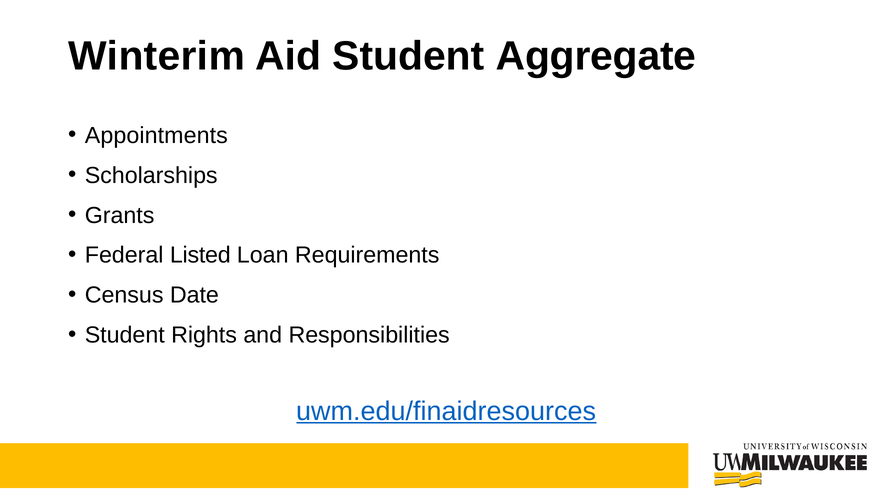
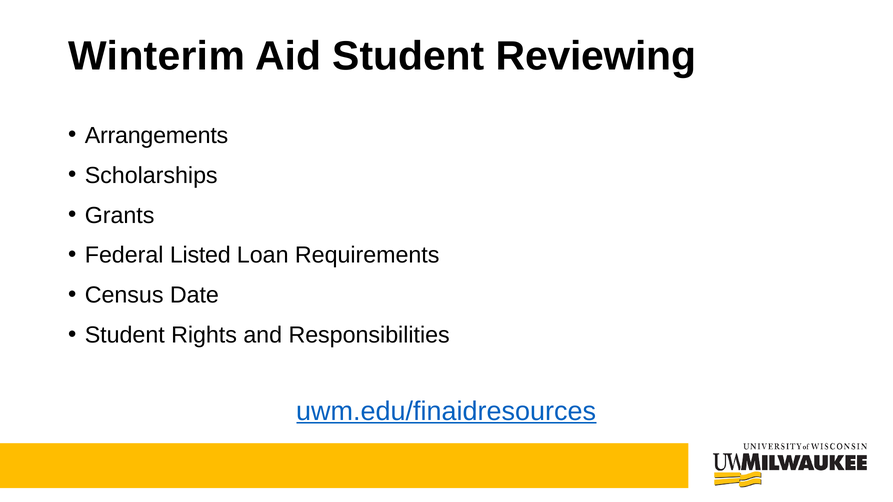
Aggregate: Aggregate -> Reviewing
Appointments: Appointments -> Arrangements
